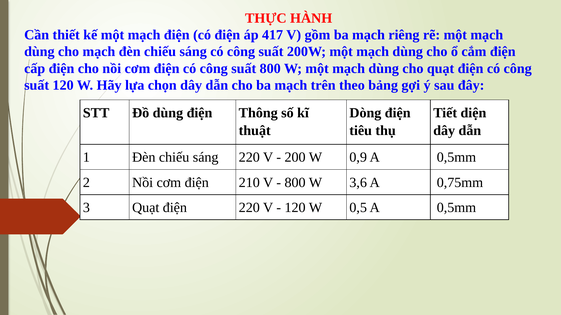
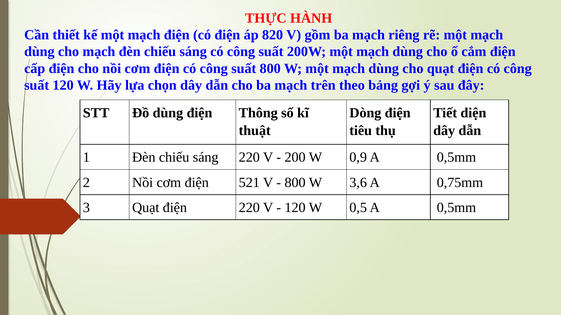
417: 417 -> 820
210: 210 -> 521
